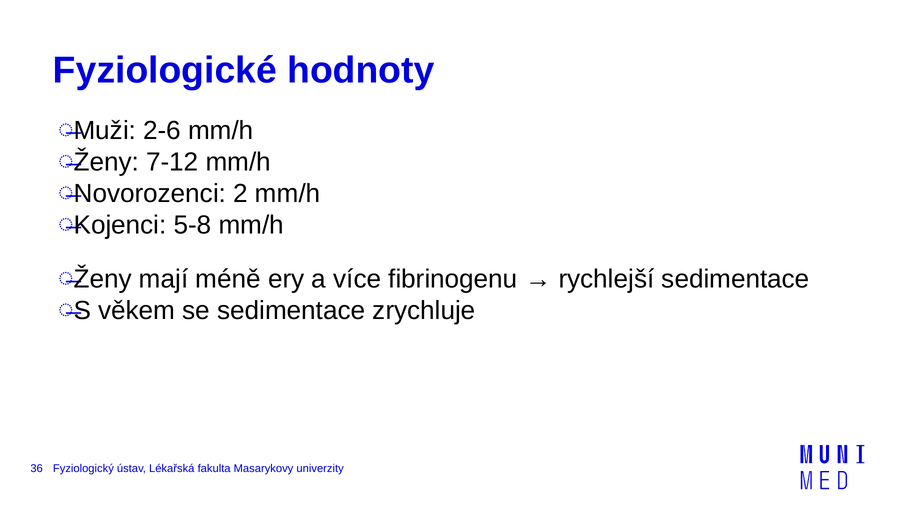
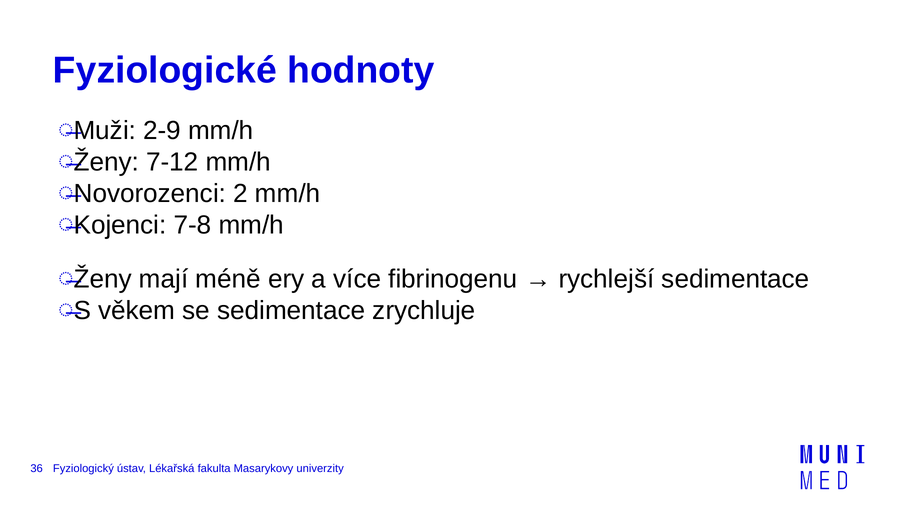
2-6: 2-6 -> 2-9
5-8: 5-8 -> 7-8
